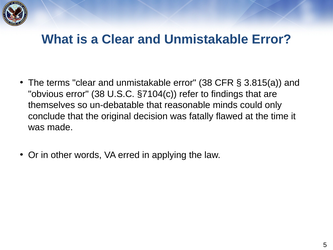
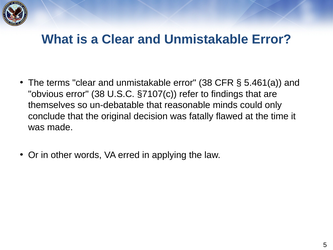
3.815(a: 3.815(a -> 5.461(a
§7104(c: §7104(c -> §7107(c
